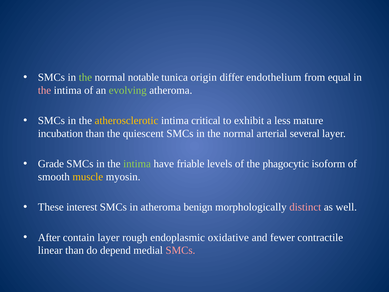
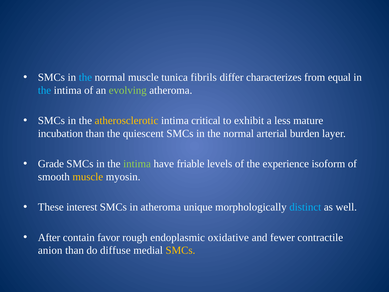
the at (85, 77) colour: light green -> light blue
normal notable: notable -> muscle
origin: origin -> fibrils
endothelium: endothelium -> characterizes
the at (45, 90) colour: pink -> light blue
several: several -> burden
phagocytic: phagocytic -> experience
benign: benign -> unique
distinct colour: pink -> light blue
contain layer: layer -> favor
linear: linear -> anion
depend: depend -> diffuse
SMCs at (180, 250) colour: pink -> yellow
